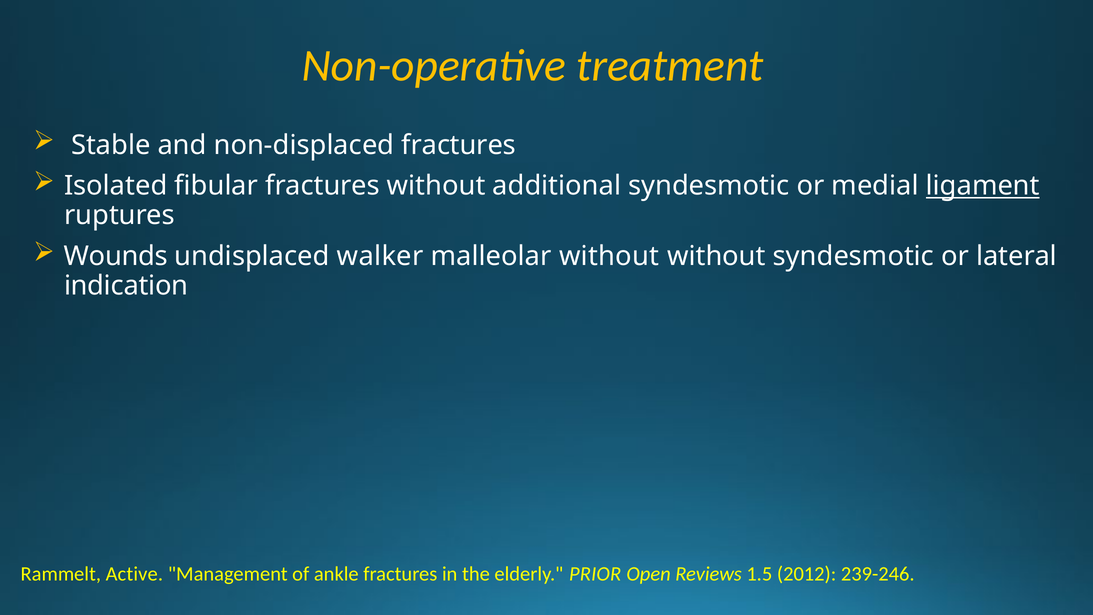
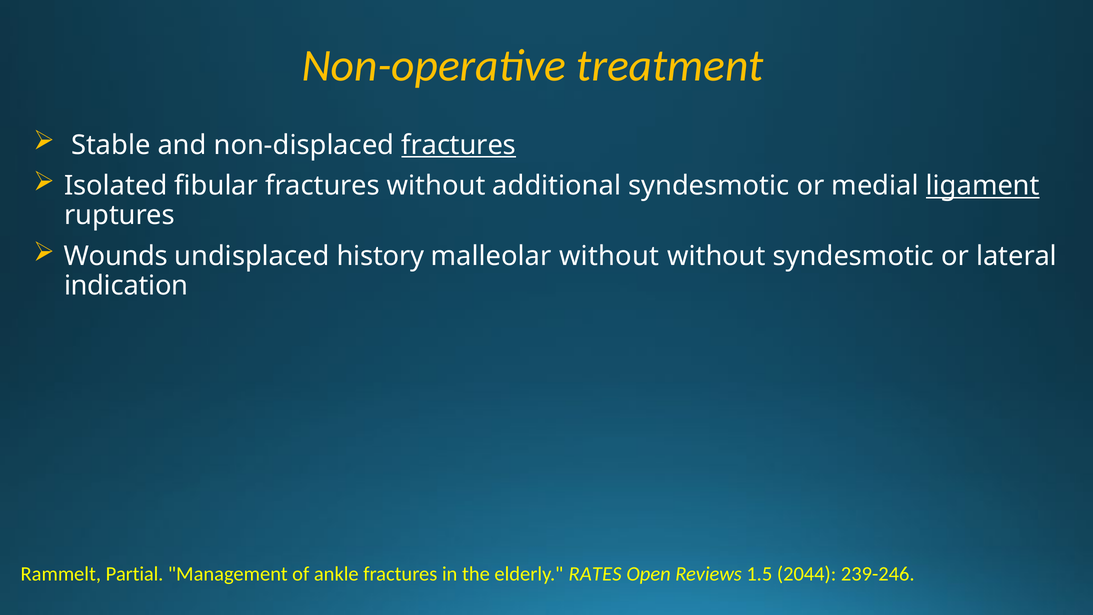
fractures at (459, 145) underline: none -> present
walker: walker -> history
Active: Active -> Partial
PRIOR: PRIOR -> RATES
2012: 2012 -> 2044
